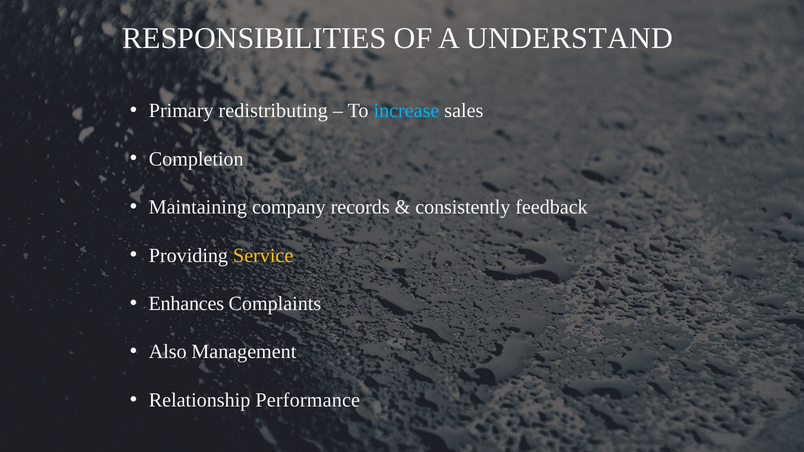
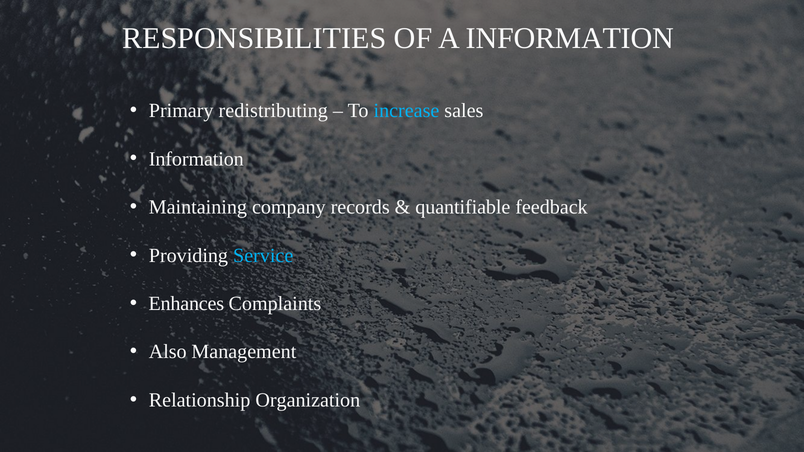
A UNDERSTAND: UNDERSTAND -> INFORMATION
Completion at (196, 159): Completion -> Information
consistently: consistently -> quantifiable
Service colour: yellow -> light blue
Performance: Performance -> Organization
